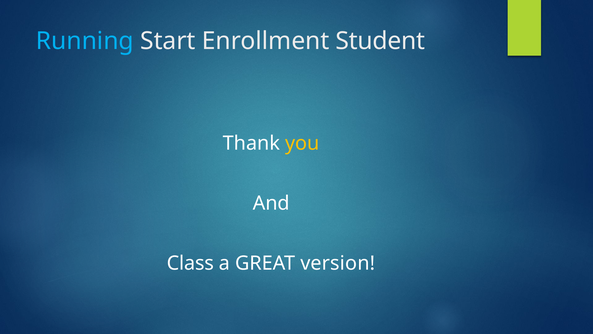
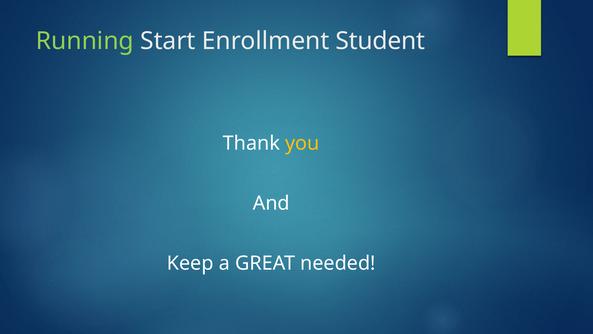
Running colour: light blue -> light green
Class: Class -> Keep
version: version -> needed
